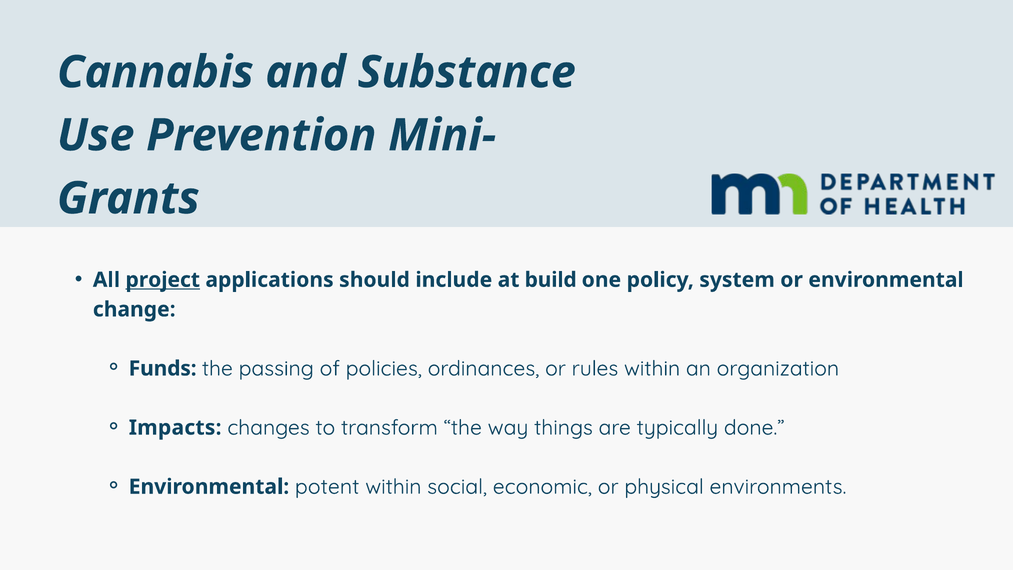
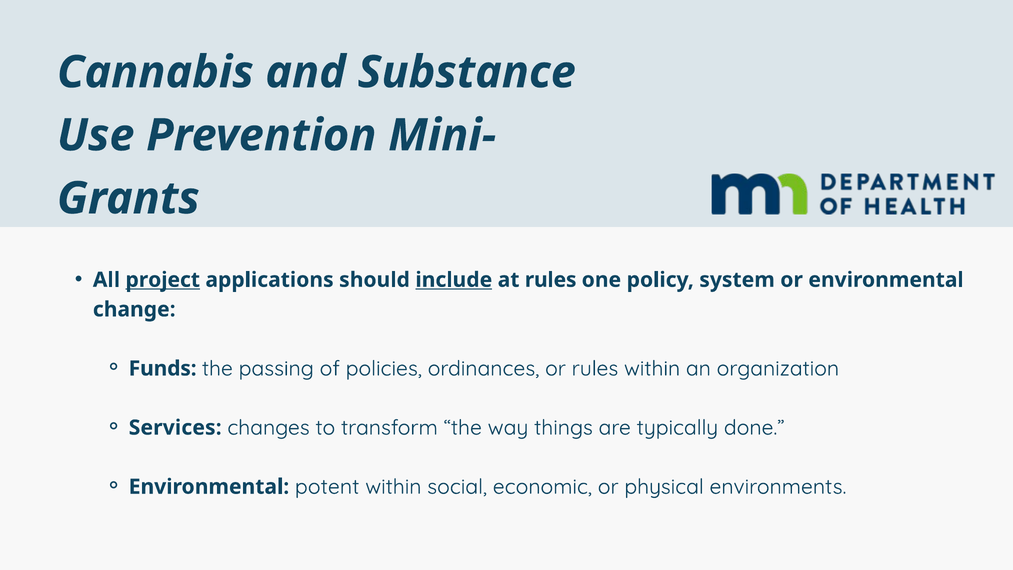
include underline: none -> present
at build: build -> rules
Impacts: Impacts -> Services
